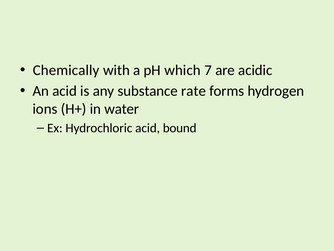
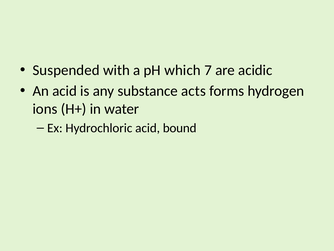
Chemically: Chemically -> Suspended
rate: rate -> acts
